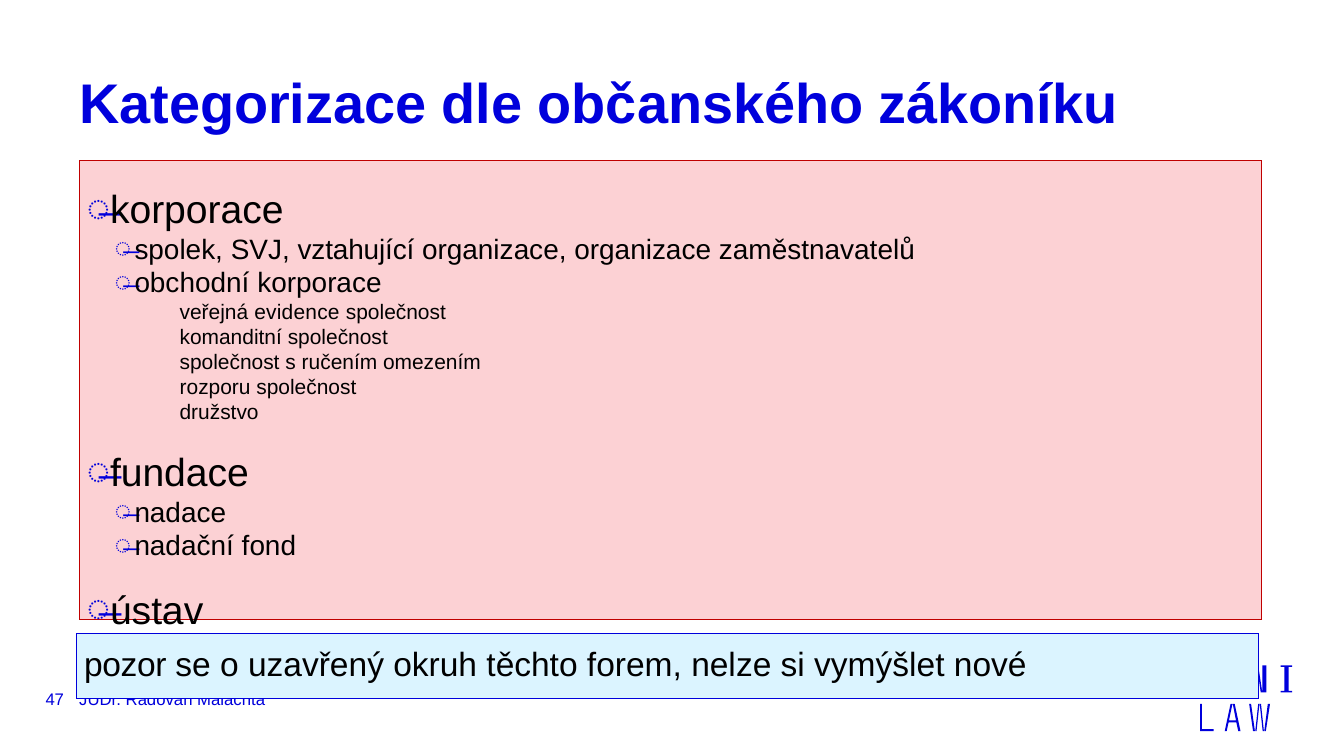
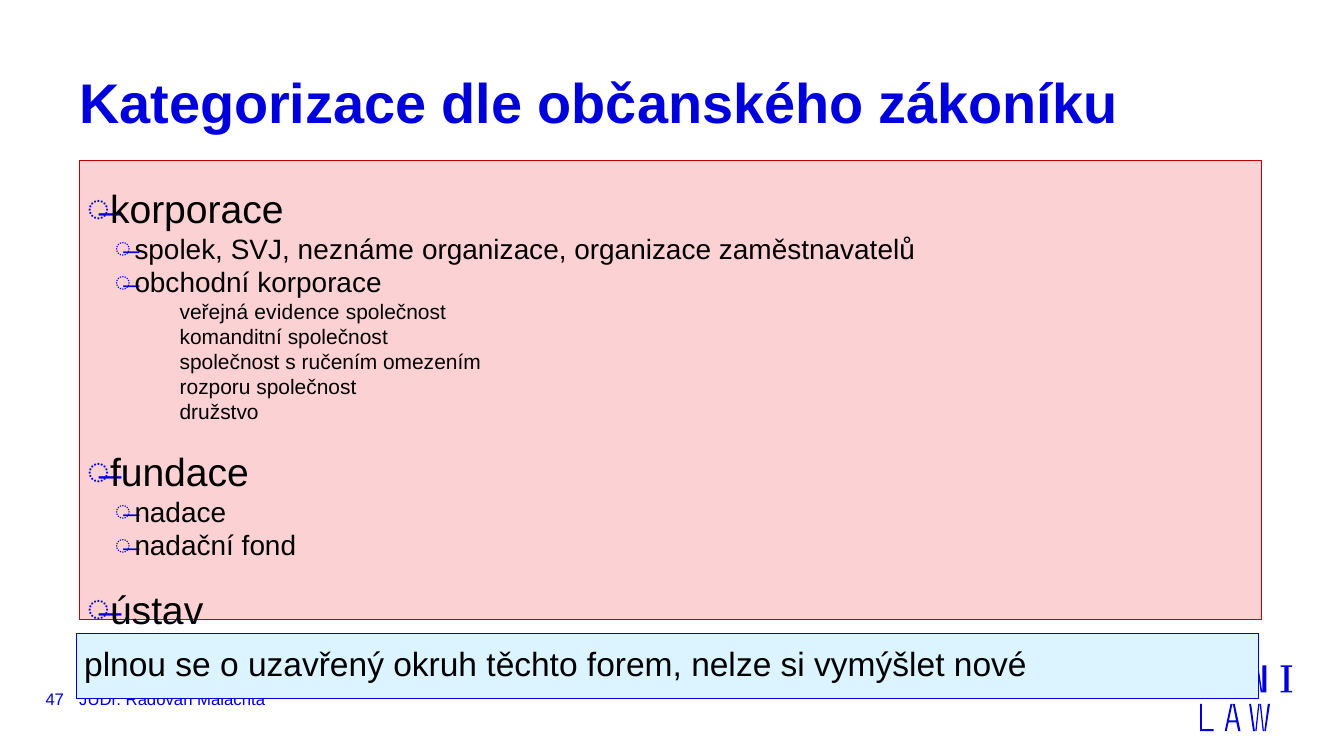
vztahující: vztahující -> neznáme
pozor: pozor -> plnou
